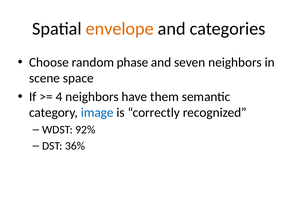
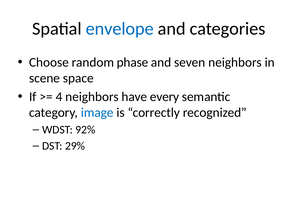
envelope colour: orange -> blue
them: them -> every
36%: 36% -> 29%
